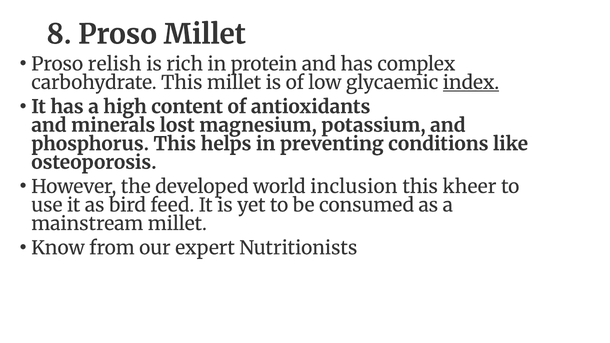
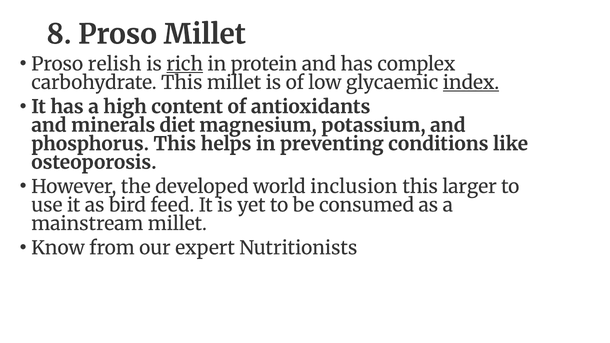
rich underline: none -> present
lost: lost -> diet
kheer: kheer -> larger
